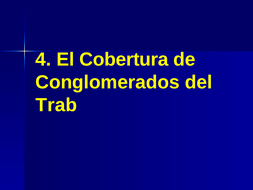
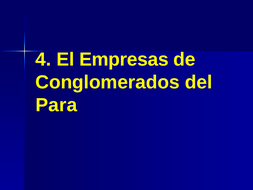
Cobertura: Cobertura -> Empresas
Trab: Trab -> Para
